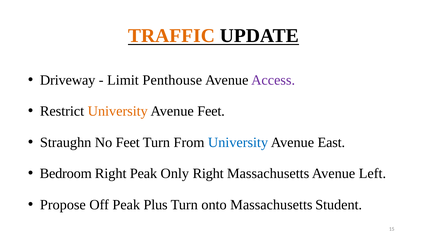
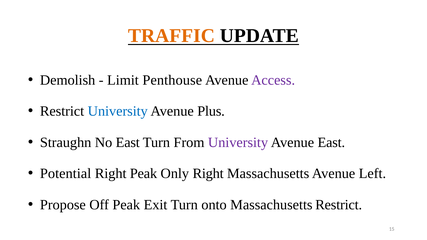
Driveway: Driveway -> Demolish
University at (118, 111) colour: orange -> blue
Avenue Feet: Feet -> Plus
No Feet: Feet -> East
University at (238, 143) colour: blue -> purple
Bedroom: Bedroom -> Potential
Plus: Plus -> Exit
Massachusetts Student: Student -> Restrict
